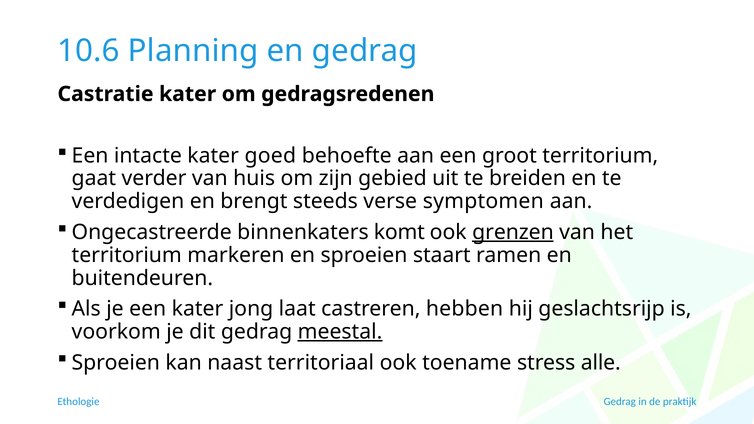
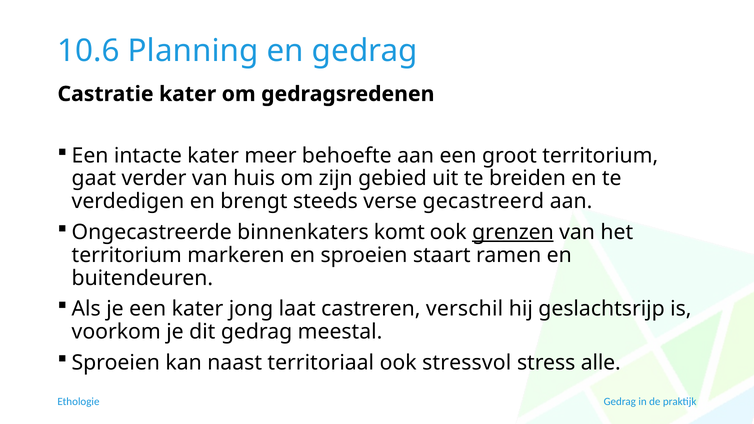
goed: goed -> meer
symptomen: symptomen -> gecastreerd
hebben: hebben -> verschil
meestal underline: present -> none
toename: toename -> stressvol
